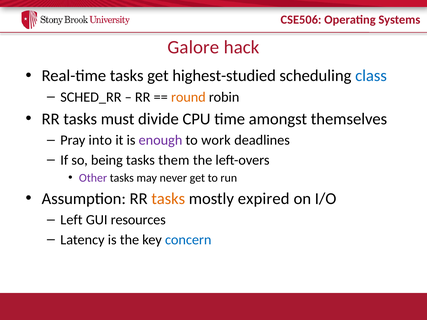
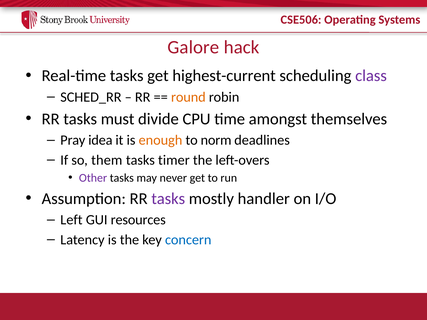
highest-studied: highest-studied -> highest-current
class colour: blue -> purple
into: into -> idea
enough colour: purple -> orange
work: work -> norm
being: being -> them
them: them -> timer
tasks at (168, 199) colour: orange -> purple
expired: expired -> handler
